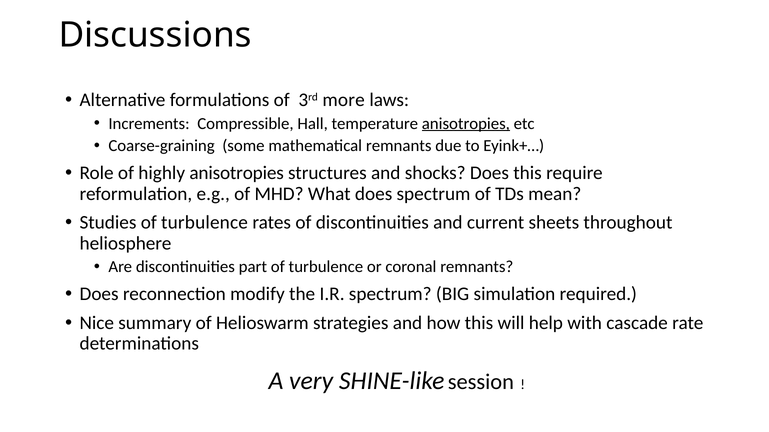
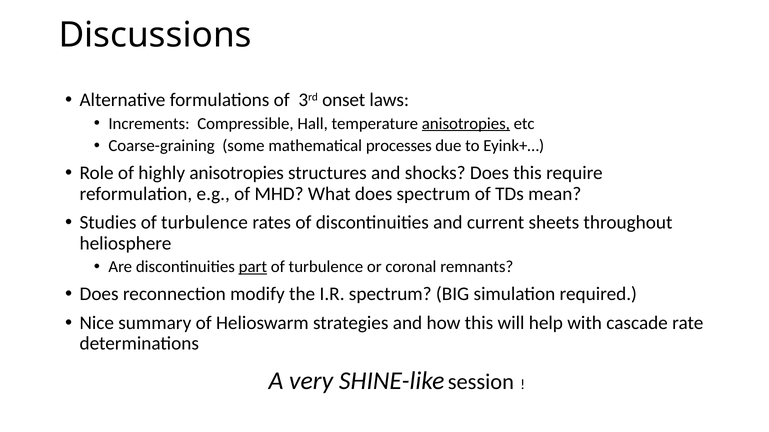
more: more -> onset
mathematical remnants: remnants -> processes
part underline: none -> present
